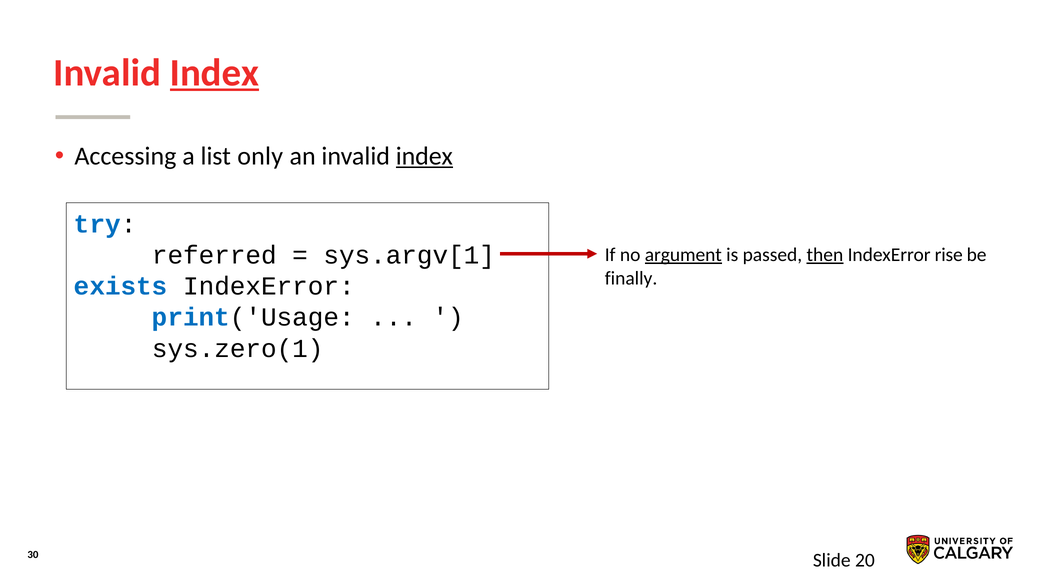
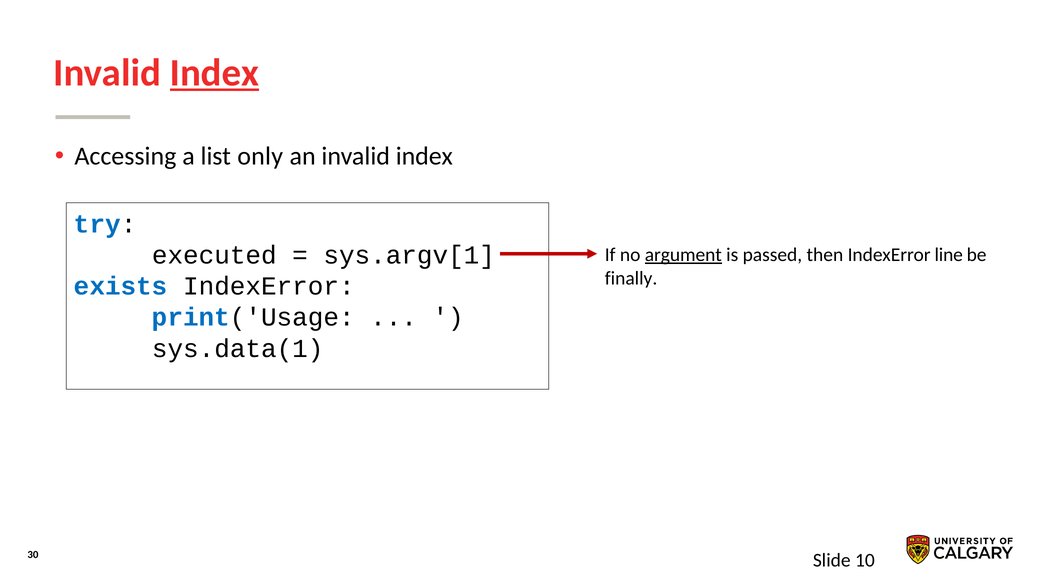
index at (424, 156) underline: present -> none
referred: referred -> executed
then underline: present -> none
rise: rise -> line
sys.zero(1: sys.zero(1 -> sys.data(1
20: 20 -> 10
